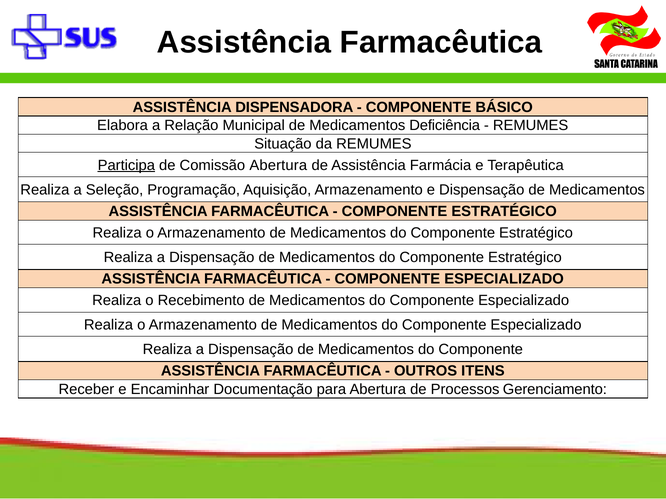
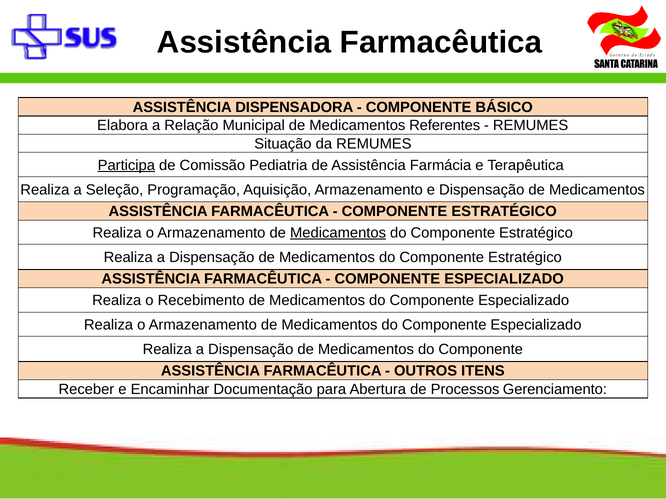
Deficiência: Deficiência -> Referentes
Comissão Abertura: Abertura -> Pediatria
Medicamentos at (338, 233) underline: none -> present
